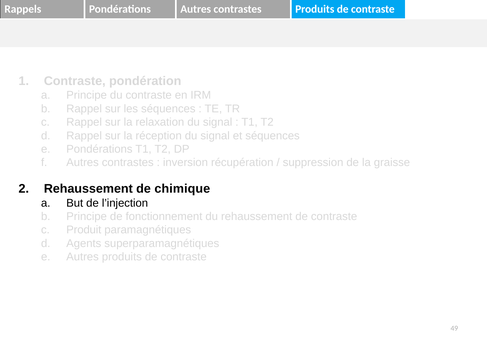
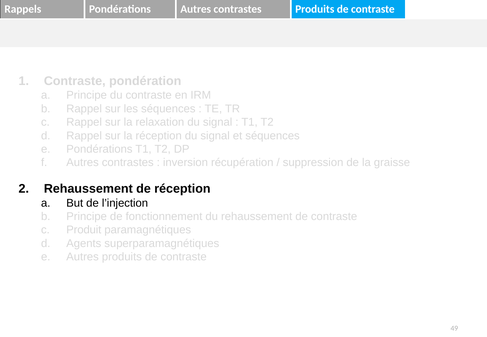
de chimique: chimique -> réception
